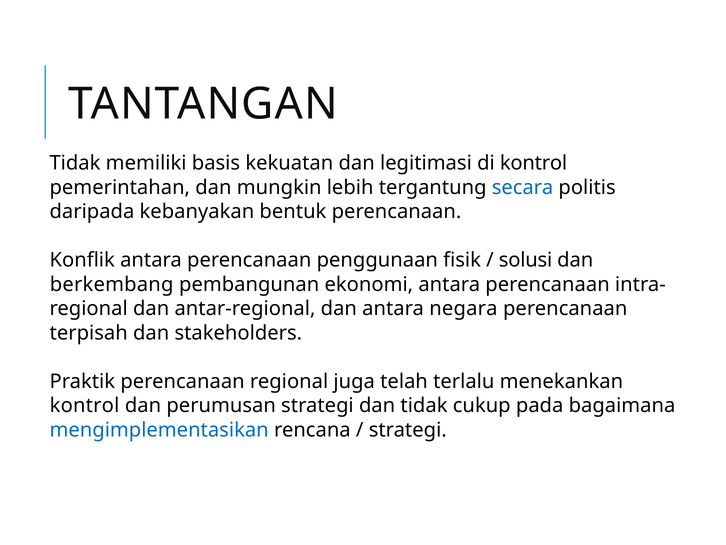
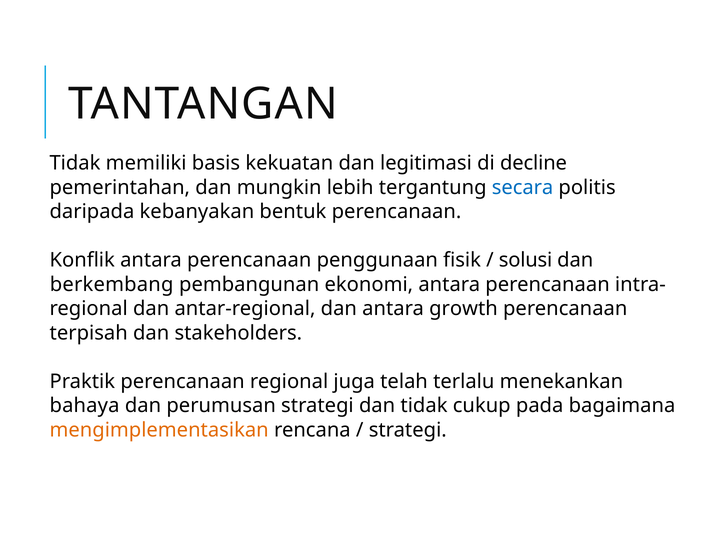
di kontrol: kontrol -> decline
negara: negara -> growth
kontrol at (85, 405): kontrol -> bahaya
mengimplementasikan colour: blue -> orange
